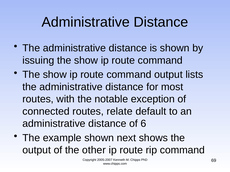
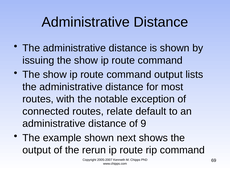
6: 6 -> 9
other: other -> rerun
